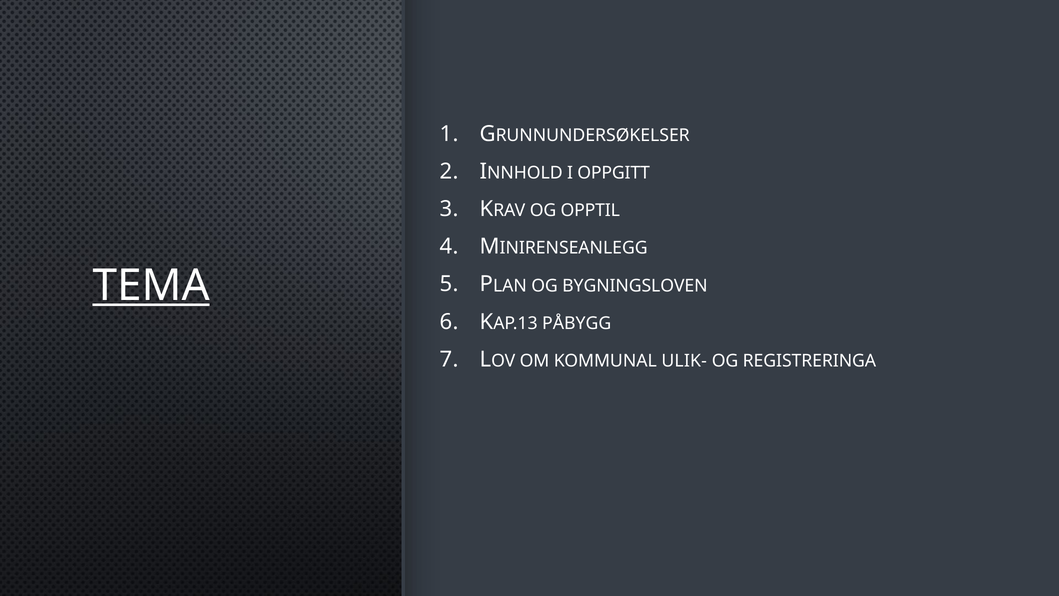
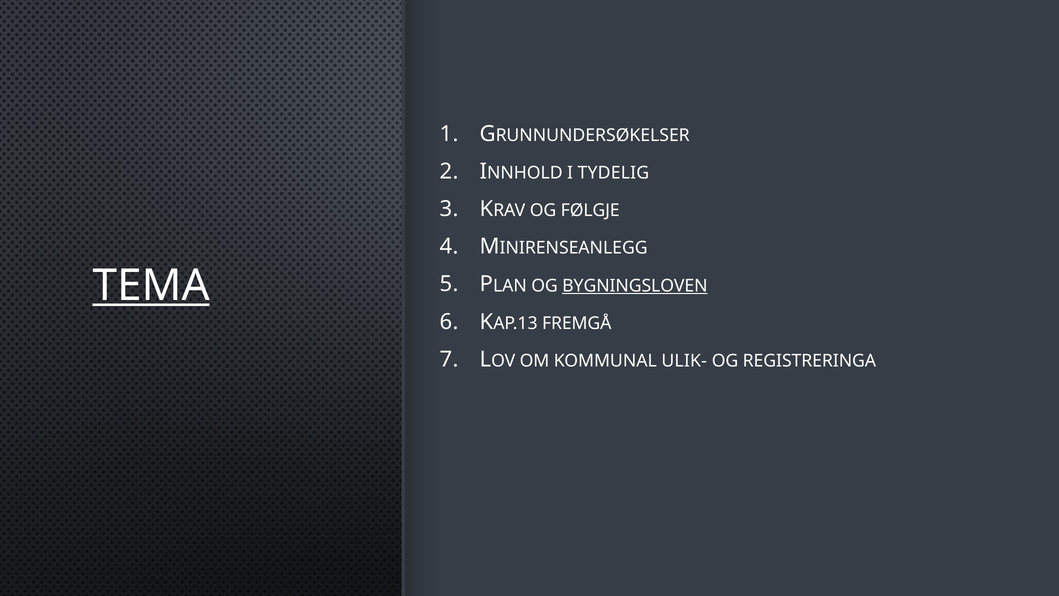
OPPGITT: OPPGITT -> TYDELIG
OPPTIL: OPPTIL -> FØLGJE
BYGNINGSLOVEN underline: none -> present
PÅBYGG: PÅBYGG -> FREMGÅ
